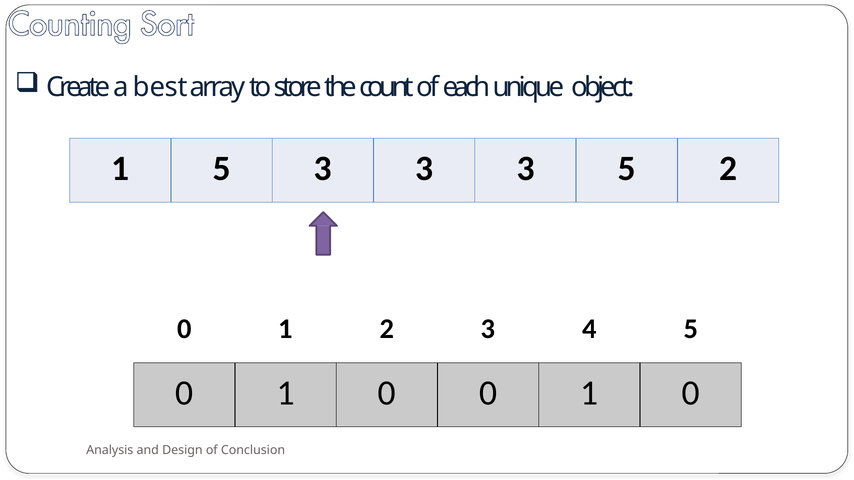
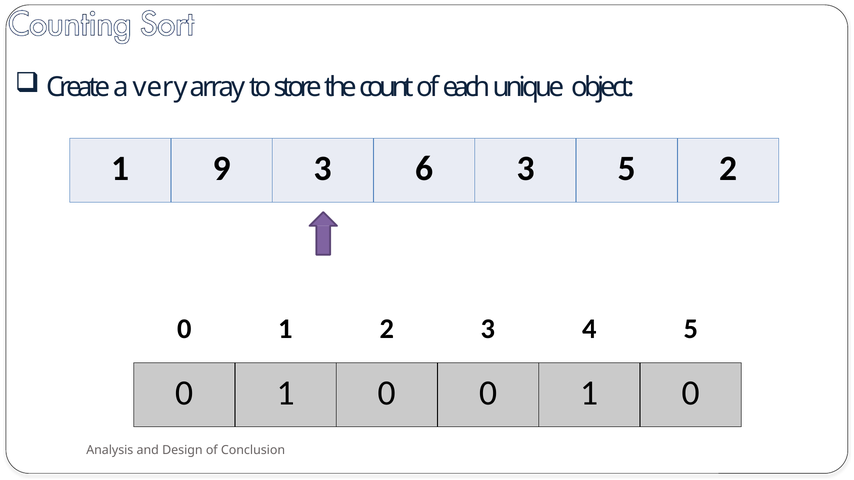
best: best -> very
1 5: 5 -> 9
3 at (424, 169): 3 -> 6
